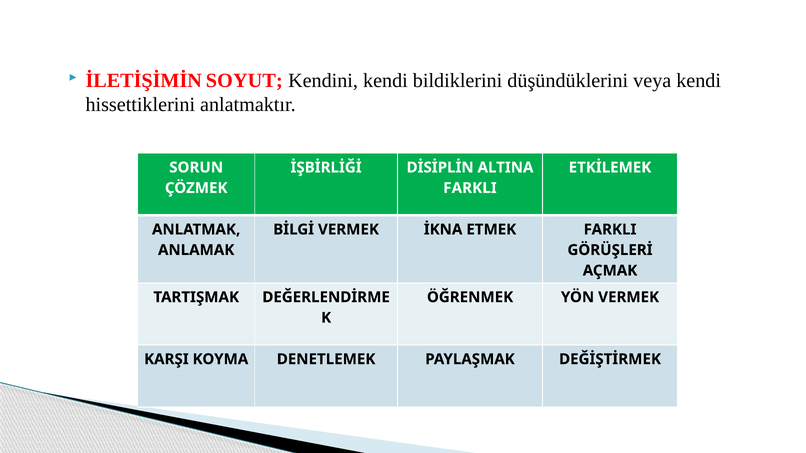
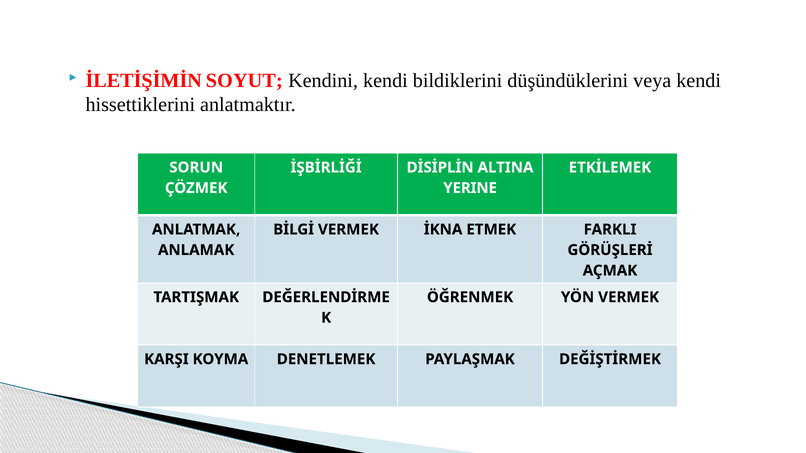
FARKLI at (470, 188): FARKLI -> YERINE
